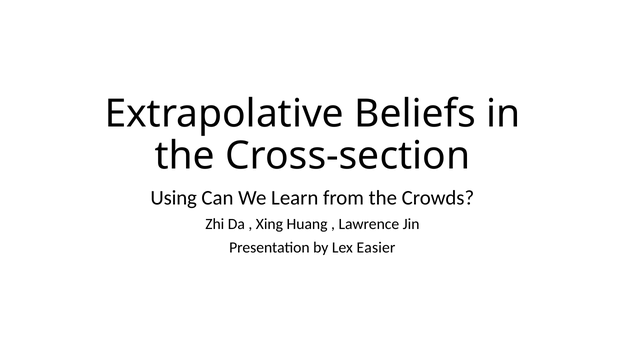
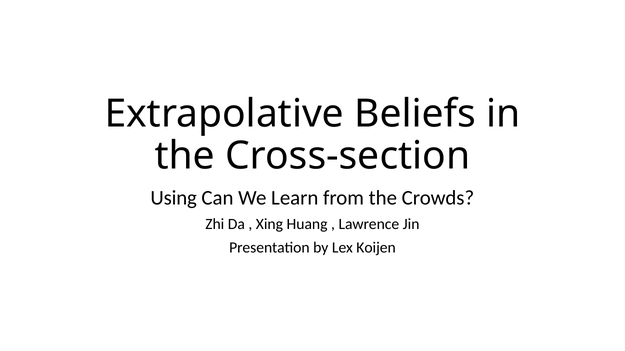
Easier: Easier -> Koijen
